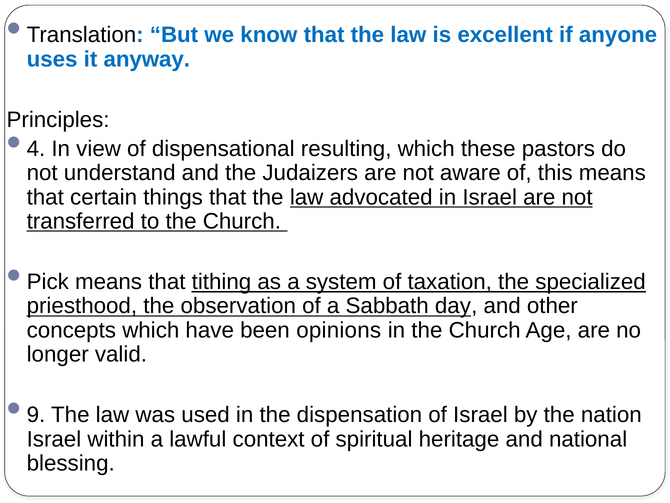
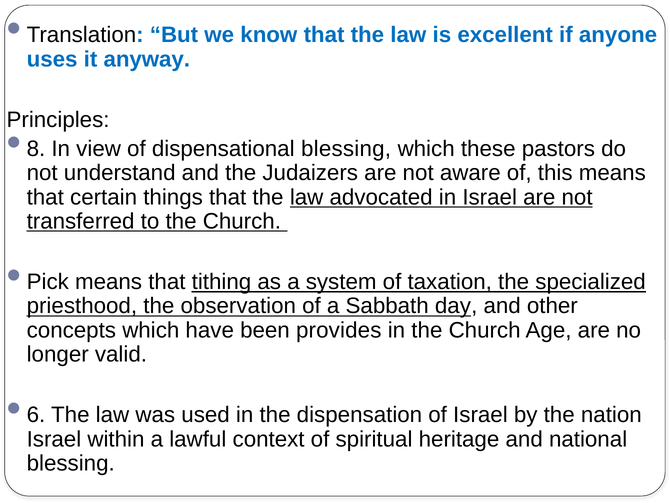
4: 4 -> 8
dispensational resulting: resulting -> blessing
opinions: opinions -> provides
9: 9 -> 6
